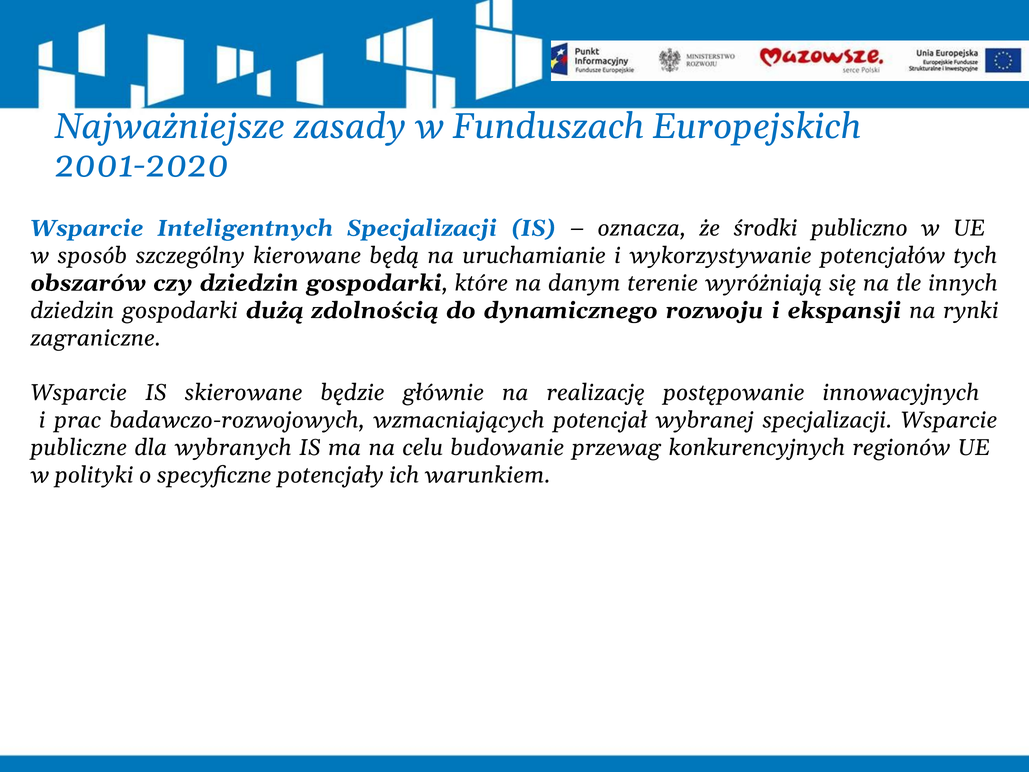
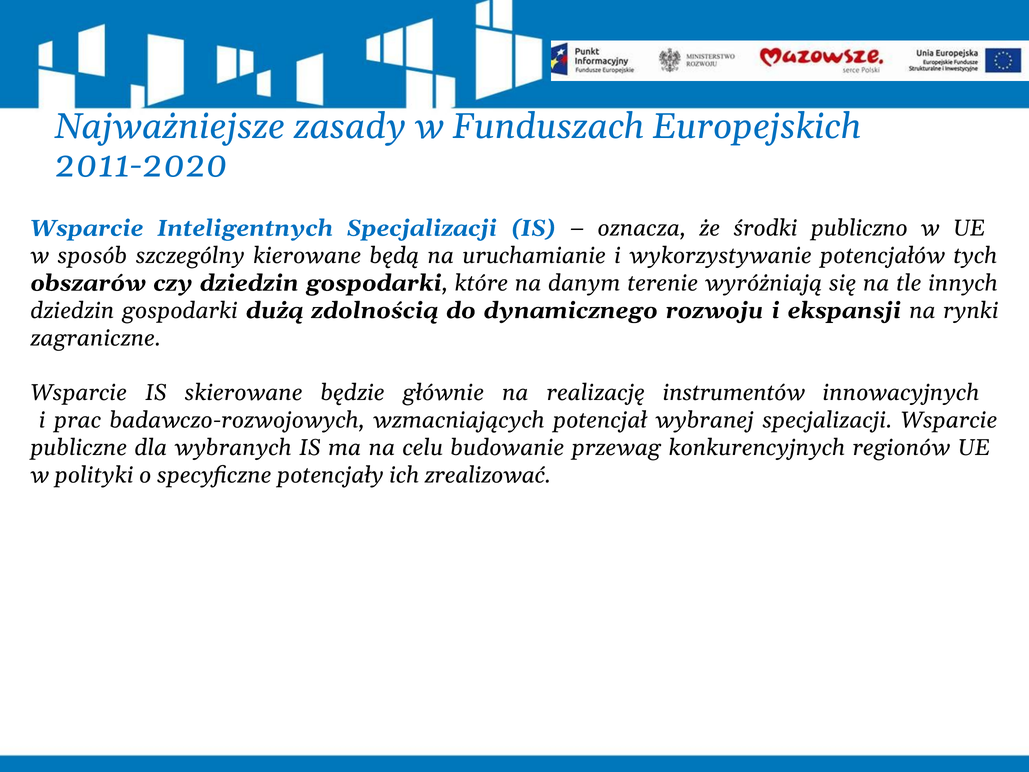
2001-2020: 2001-2020 -> 2011-2020
postępowanie: postępowanie -> instrumentów
warunkiem: warunkiem -> zrealizować
